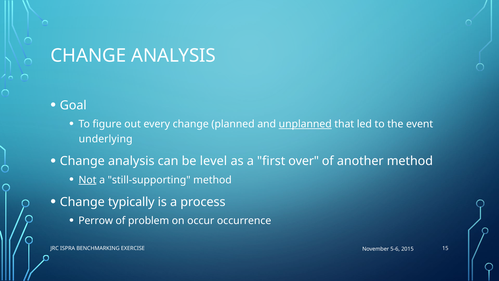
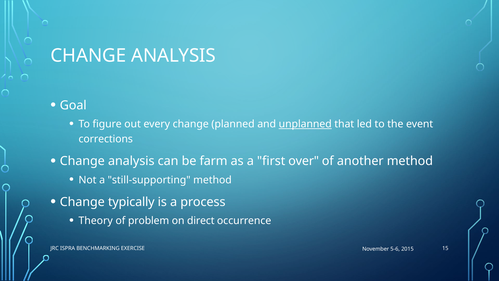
underlying: underlying -> corrections
level: level -> farm
Not underline: present -> none
Perrow: Perrow -> Theory
occur: occur -> direct
